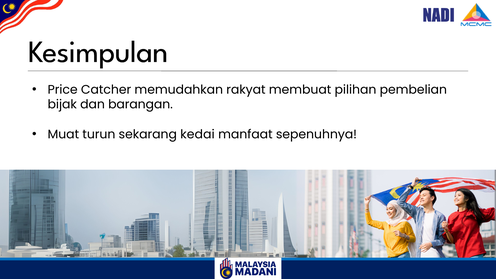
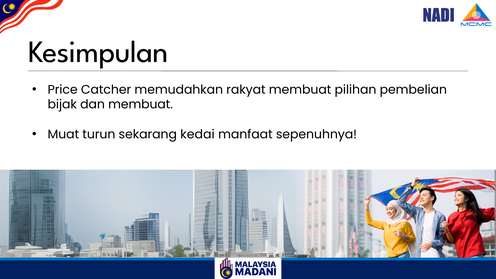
dan barangan: barangan -> membuat
